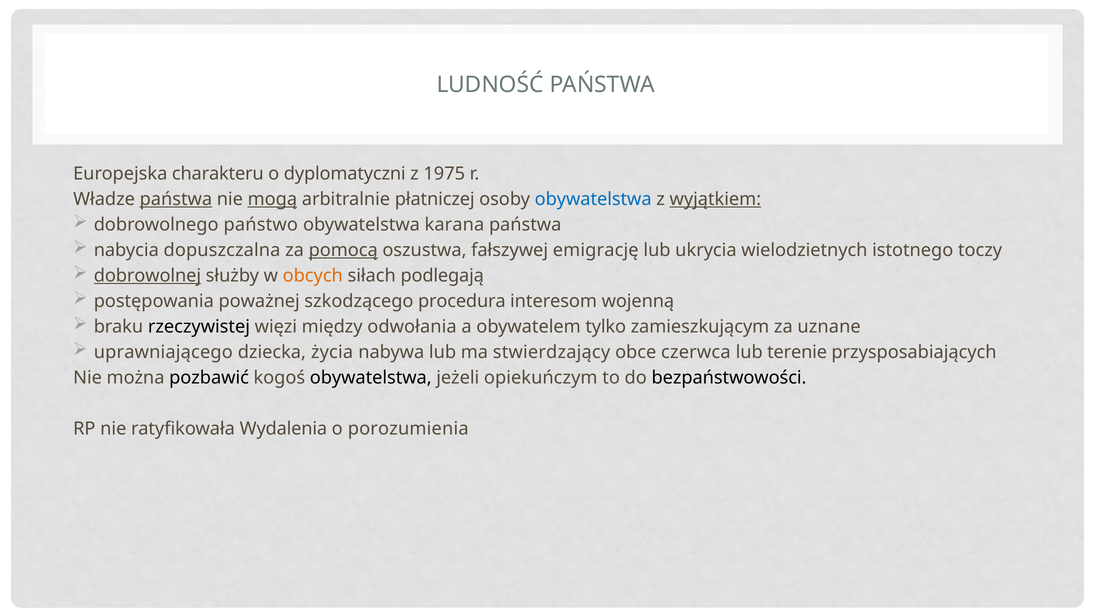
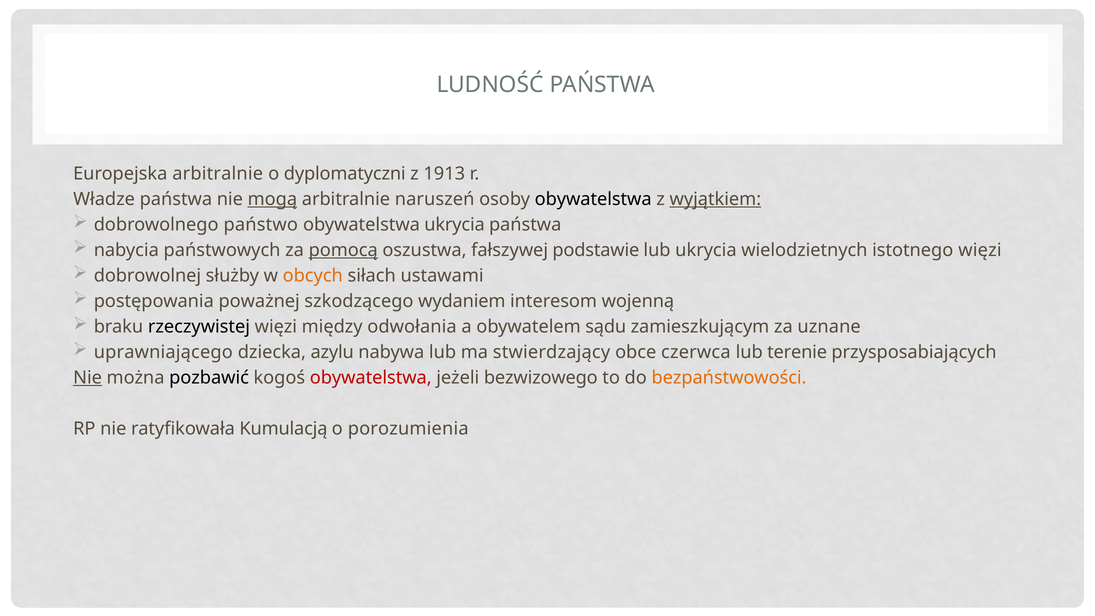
Europejska charakteru: charakteru -> arbitralnie
1975: 1975 -> 1913
państwa at (176, 199) underline: present -> none
płatniczej: płatniczej -> naruszeń
obywatelstwa at (593, 199) colour: blue -> black
obywatelstwa karana: karana -> ukrycia
dopuszczalna: dopuszczalna -> państwowych
emigrację: emigrację -> podstawie
istotnego toczy: toczy -> więzi
dobrowolnej underline: present -> none
podlegają: podlegają -> ustawami
procedura: procedura -> wydaniem
tylko: tylko -> sądu
życia: życia -> azylu
Nie at (88, 378) underline: none -> present
obywatelstwa at (371, 378) colour: black -> red
opiekuńczym: opiekuńczym -> bezwizowego
bezpaństwowości colour: black -> orange
Wydalenia: Wydalenia -> Kumulacją
